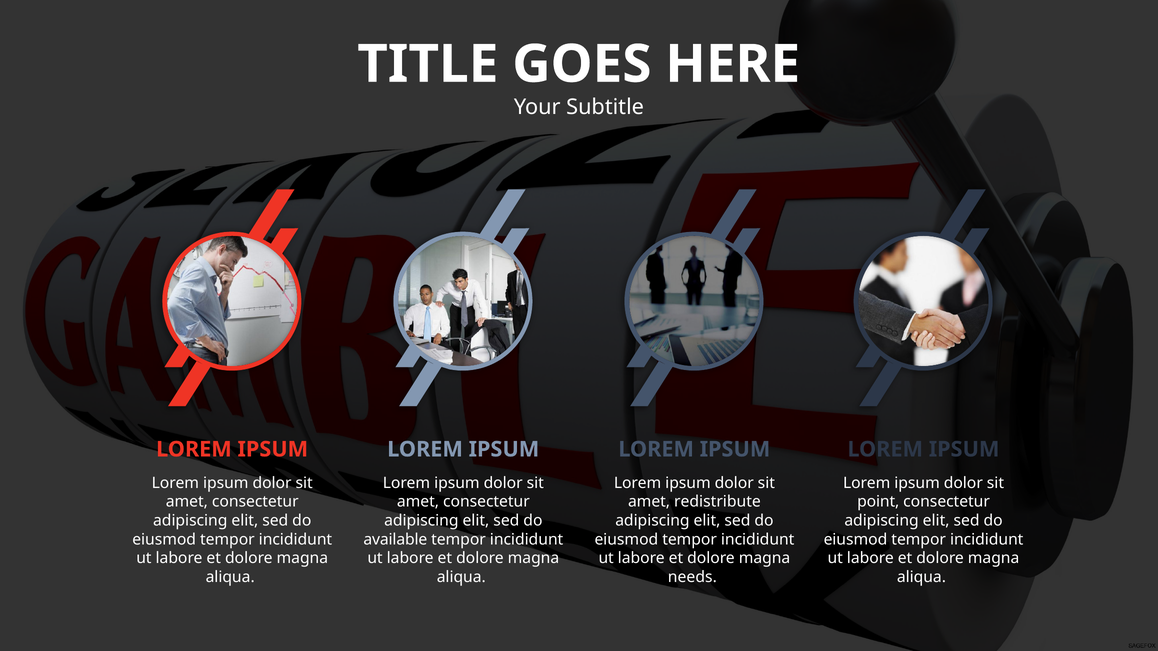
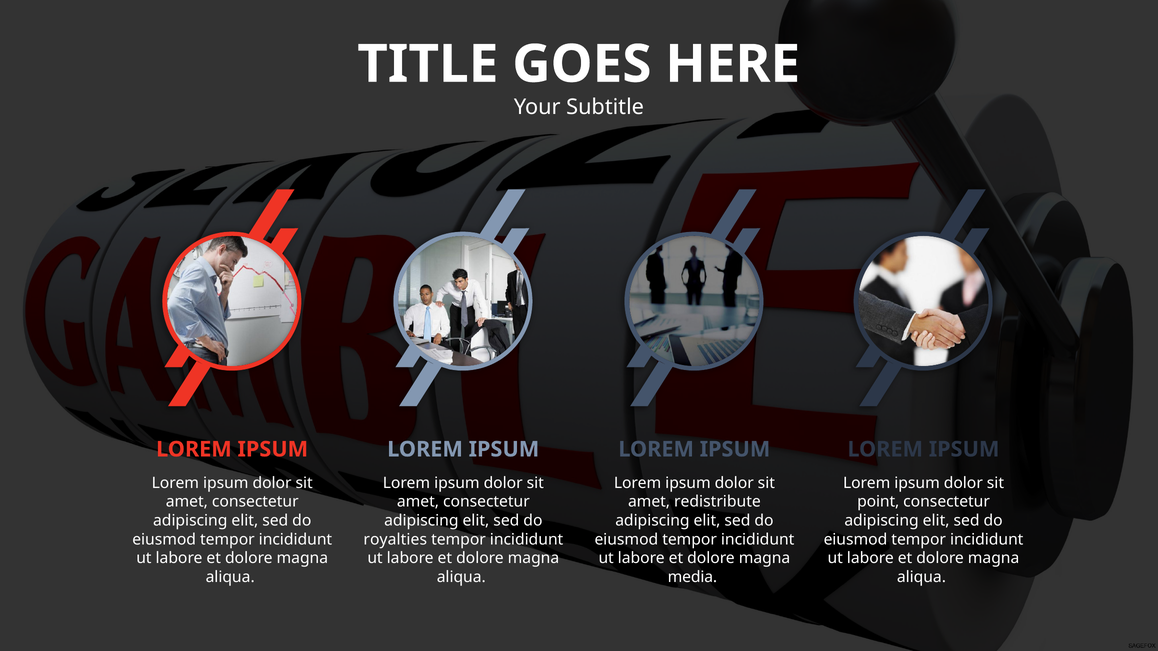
available: available -> royalties
needs: needs -> media
